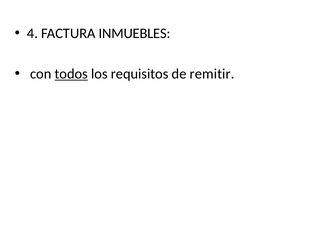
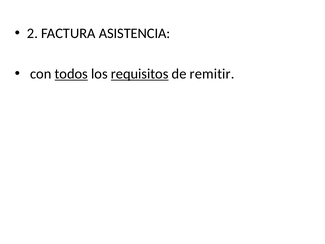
4: 4 -> 2
INMUEBLES: INMUEBLES -> ASISTENCIA
requisitos underline: none -> present
